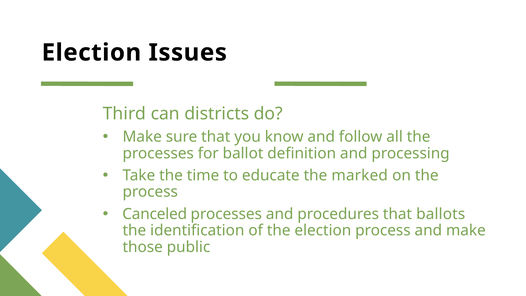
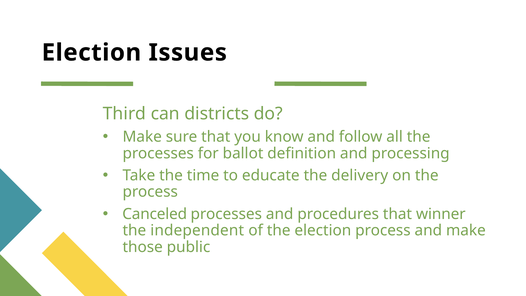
marked: marked -> delivery
ballots: ballots -> winner
identification: identification -> independent
